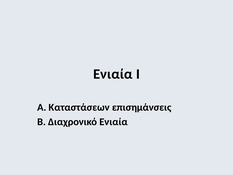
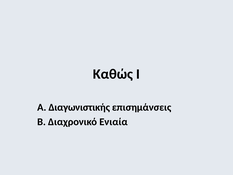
Ενιαία at (113, 74): Ενιαία -> Καθώς
Καταστάσεων: Καταστάσεων -> Διαγωνιστικής
